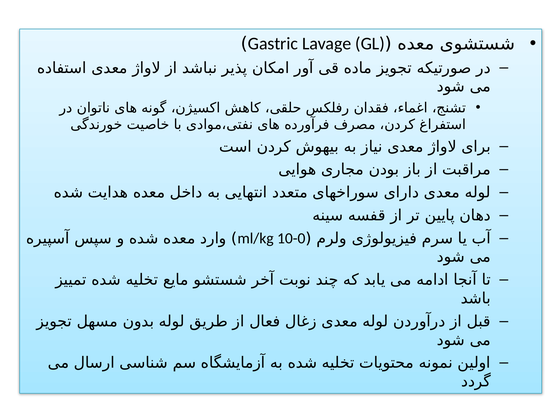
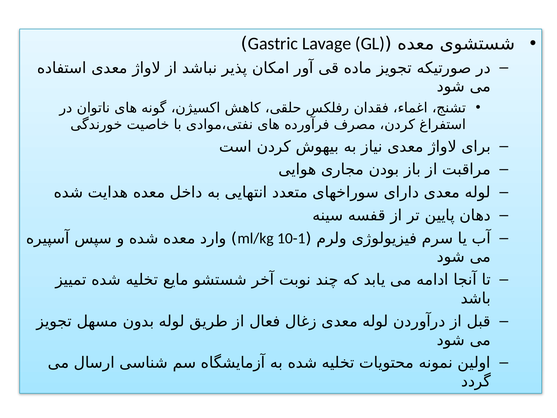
10-0: 10-0 -> 10-1
